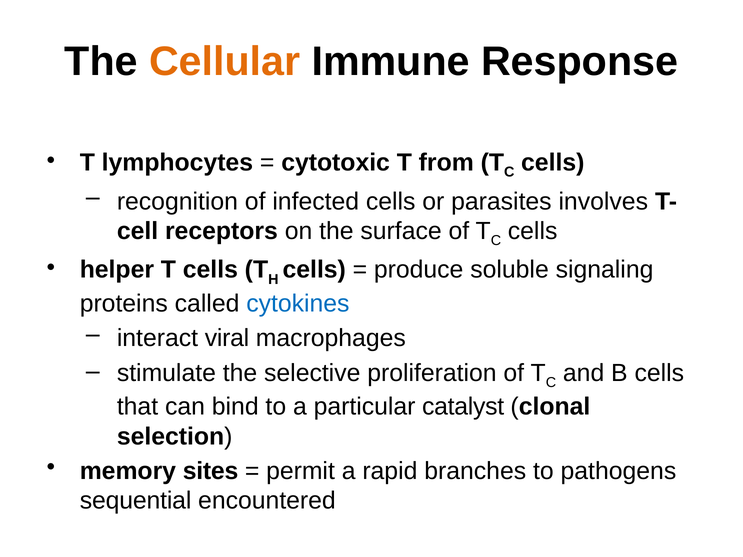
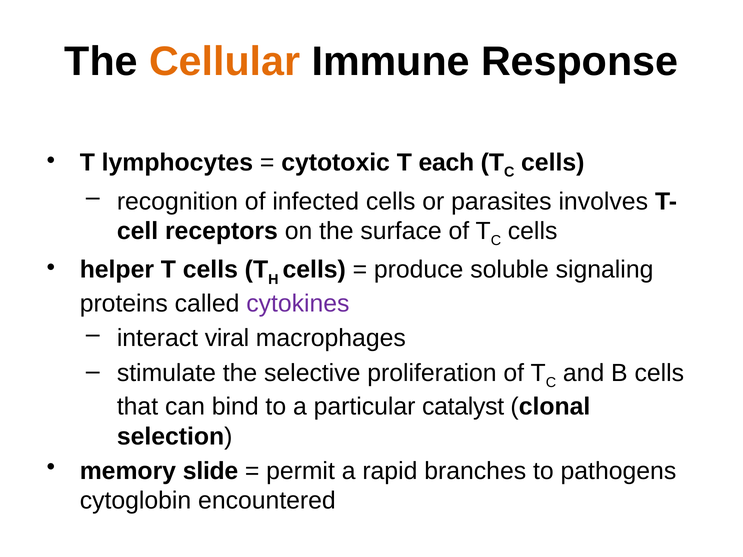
from: from -> each
cytokines colour: blue -> purple
sites: sites -> slide
sequential: sequential -> cytoglobin
